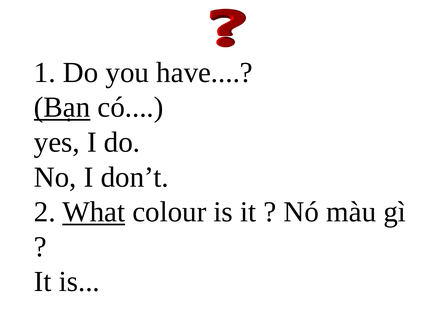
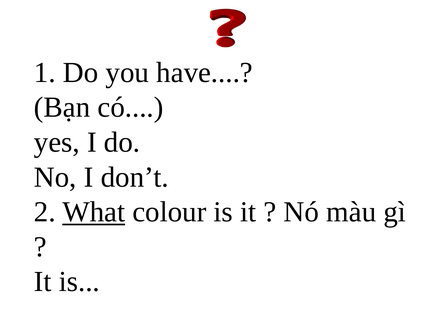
Bạn underline: present -> none
